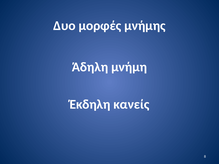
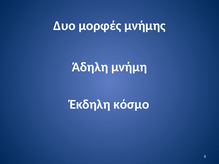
κανείς: κανείς -> κόσμο
